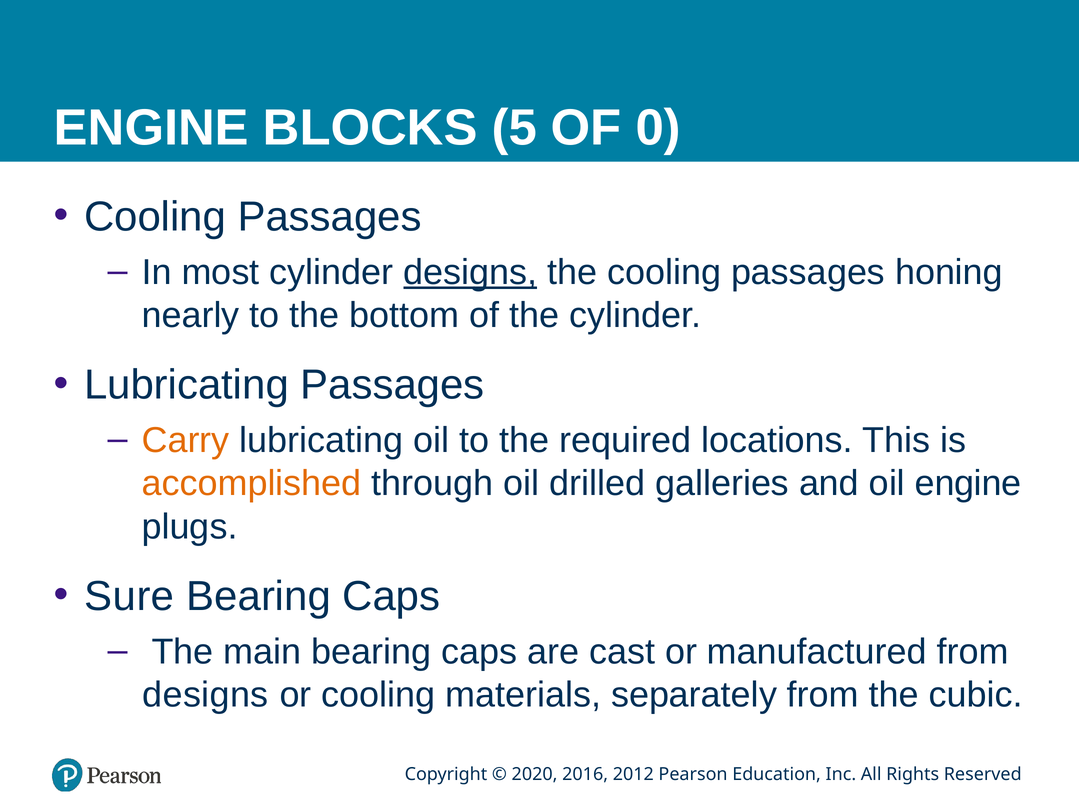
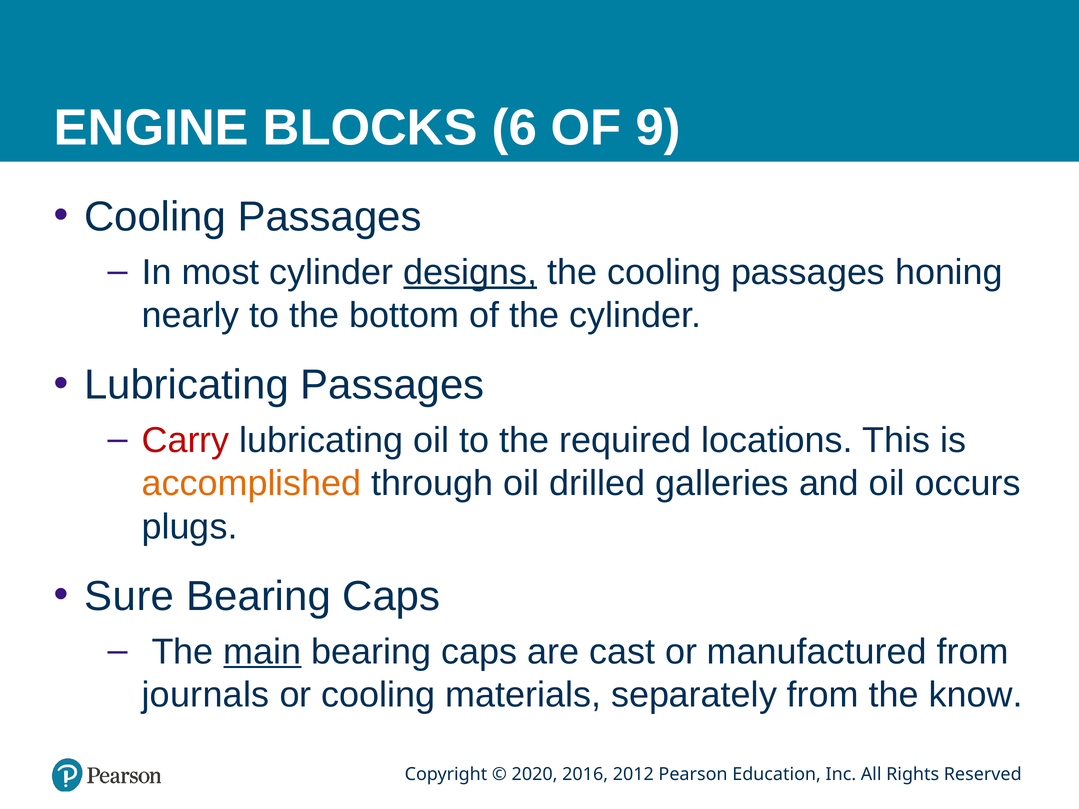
5: 5 -> 6
0: 0 -> 9
Carry colour: orange -> red
oil engine: engine -> occurs
main underline: none -> present
designs at (205, 695): designs -> journals
cubic: cubic -> know
